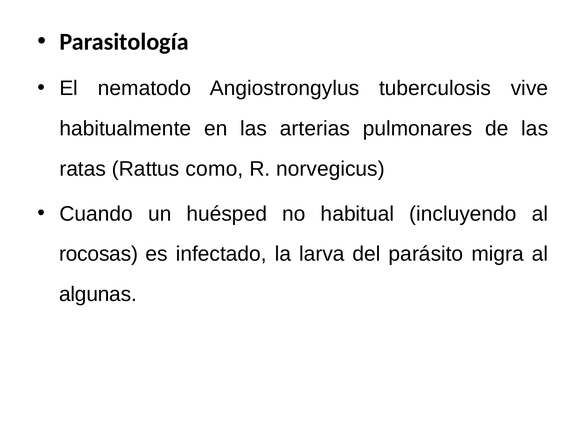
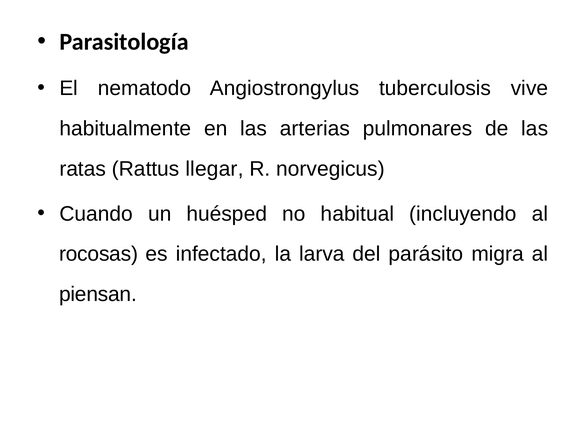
como: como -> llegar
algunas: algunas -> piensan
